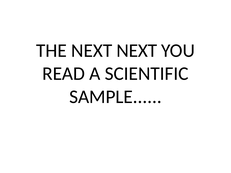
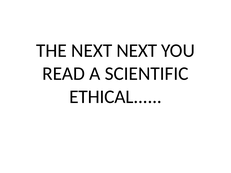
SAMPLE: SAMPLE -> ETHICAL
